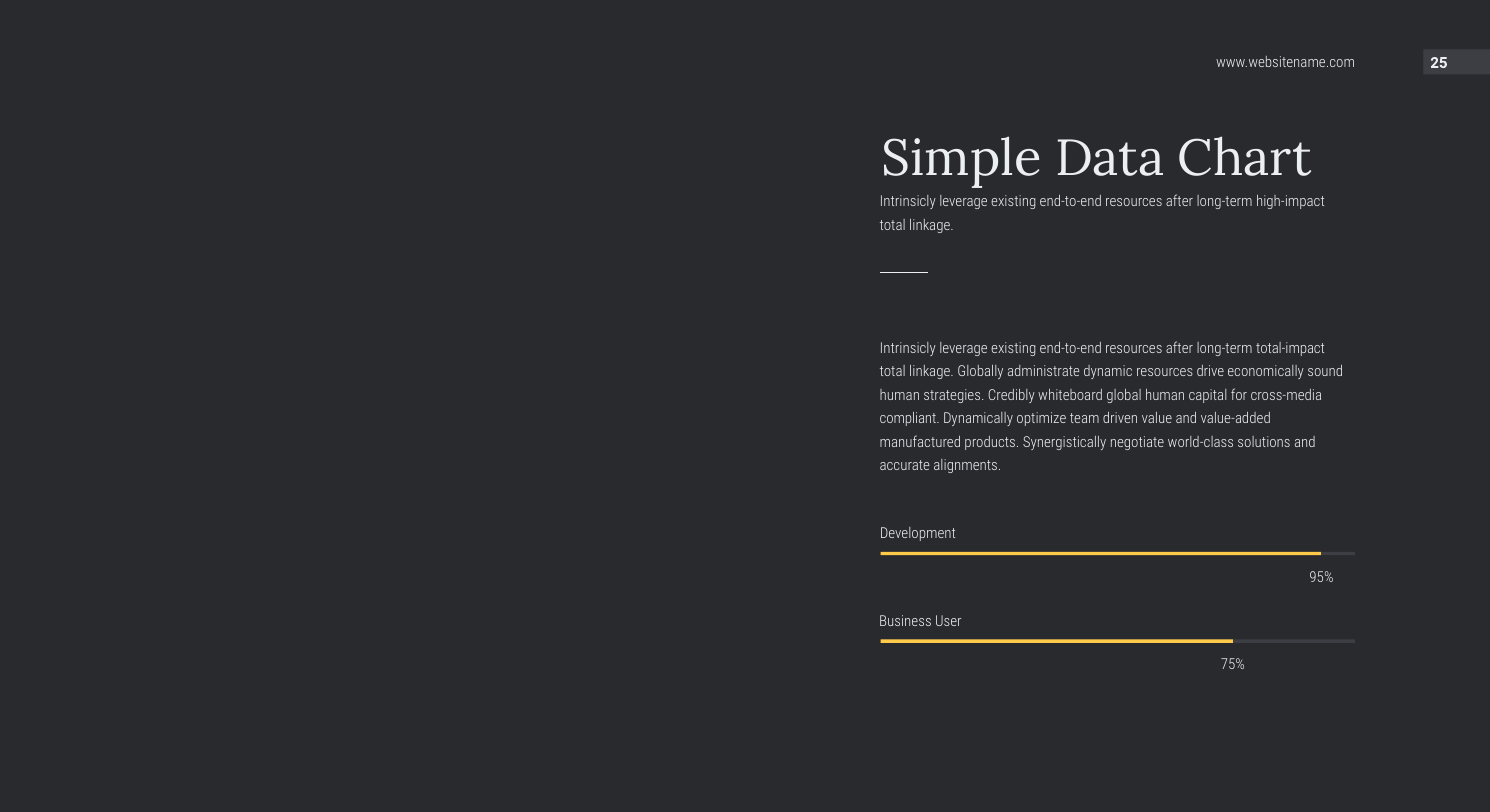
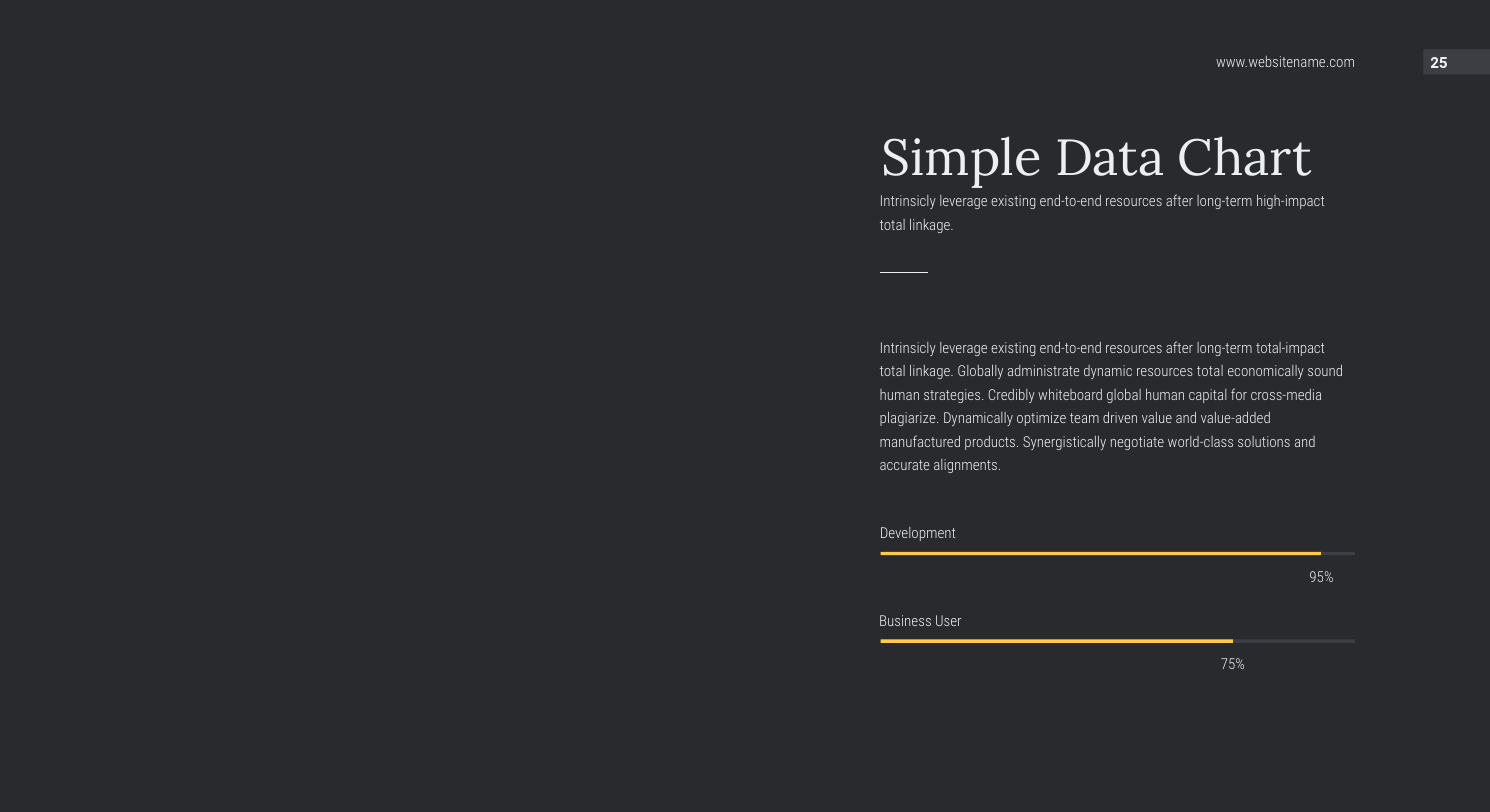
resources drive: drive -> total
compliant: compliant -> plagiarize
